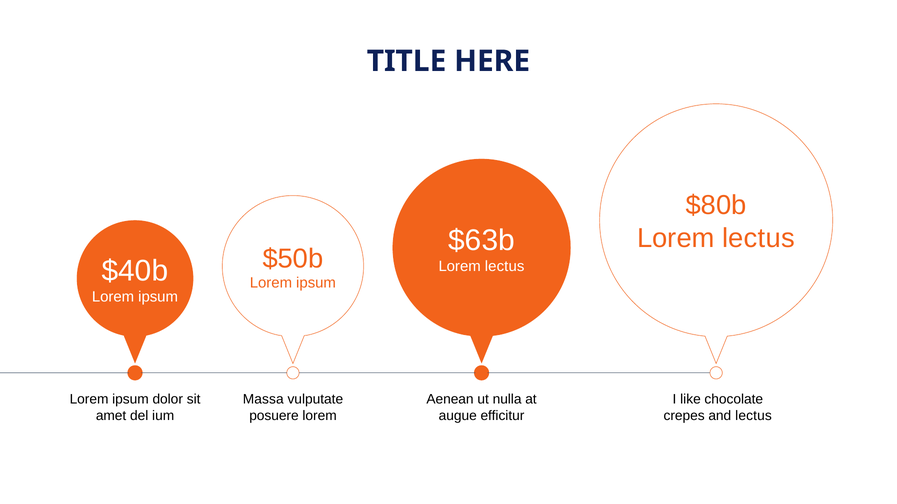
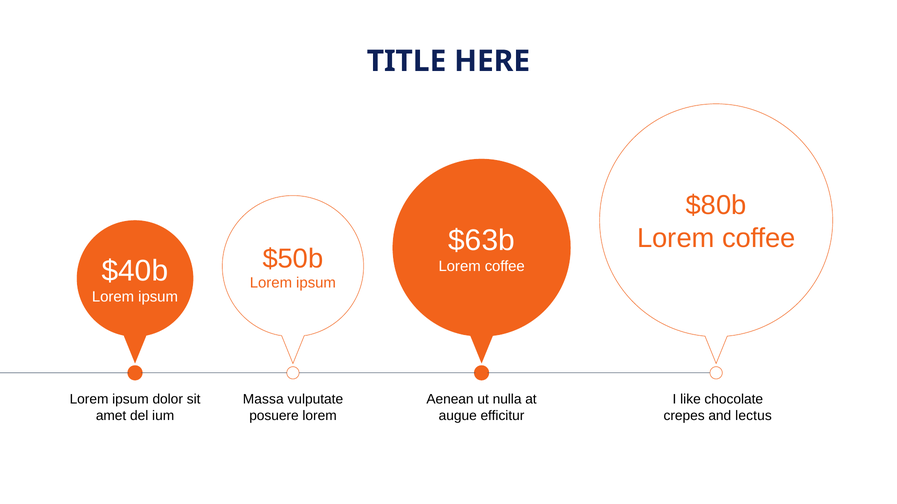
lectus at (759, 238): lectus -> coffee
lectus at (505, 266): lectus -> coffee
